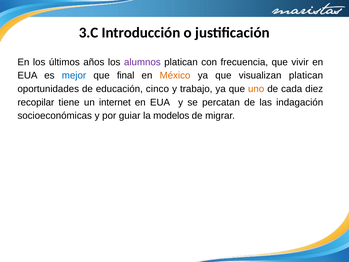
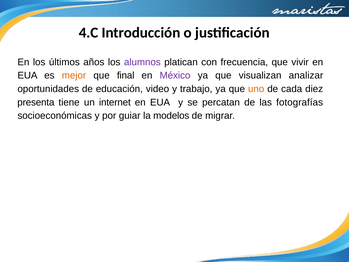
3.C: 3.C -> 4.C
mejor colour: blue -> orange
México colour: orange -> purple
visualizan platican: platican -> analizar
cinco: cinco -> video
recopilar: recopilar -> presenta
indagación: indagación -> fotografías
